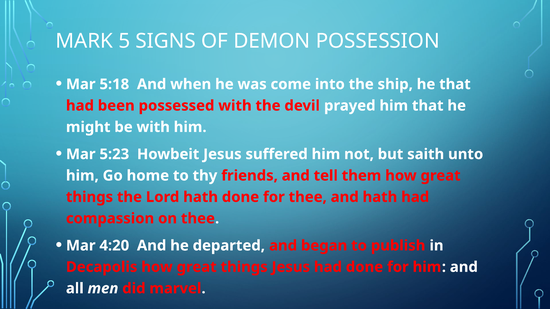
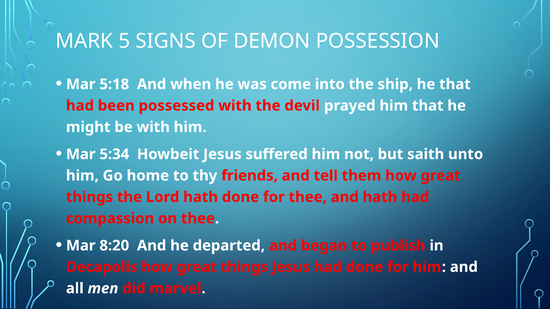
5:23: 5:23 -> 5:34
4:20: 4:20 -> 8:20
